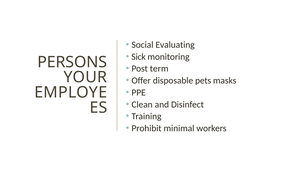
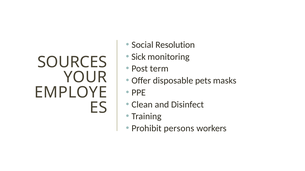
Evaluating: Evaluating -> Resolution
PERSONS: PERSONS -> SOURCES
minimal: minimal -> persons
